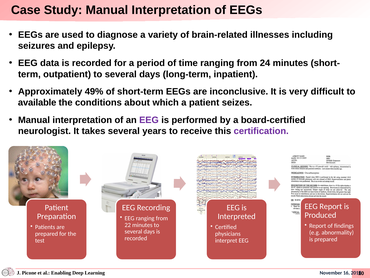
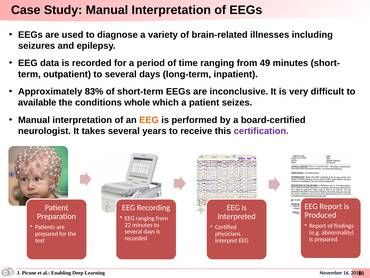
24: 24 -> 49
49%: 49% -> 83%
about: about -> whole
EEG at (149, 120) colour: purple -> orange
